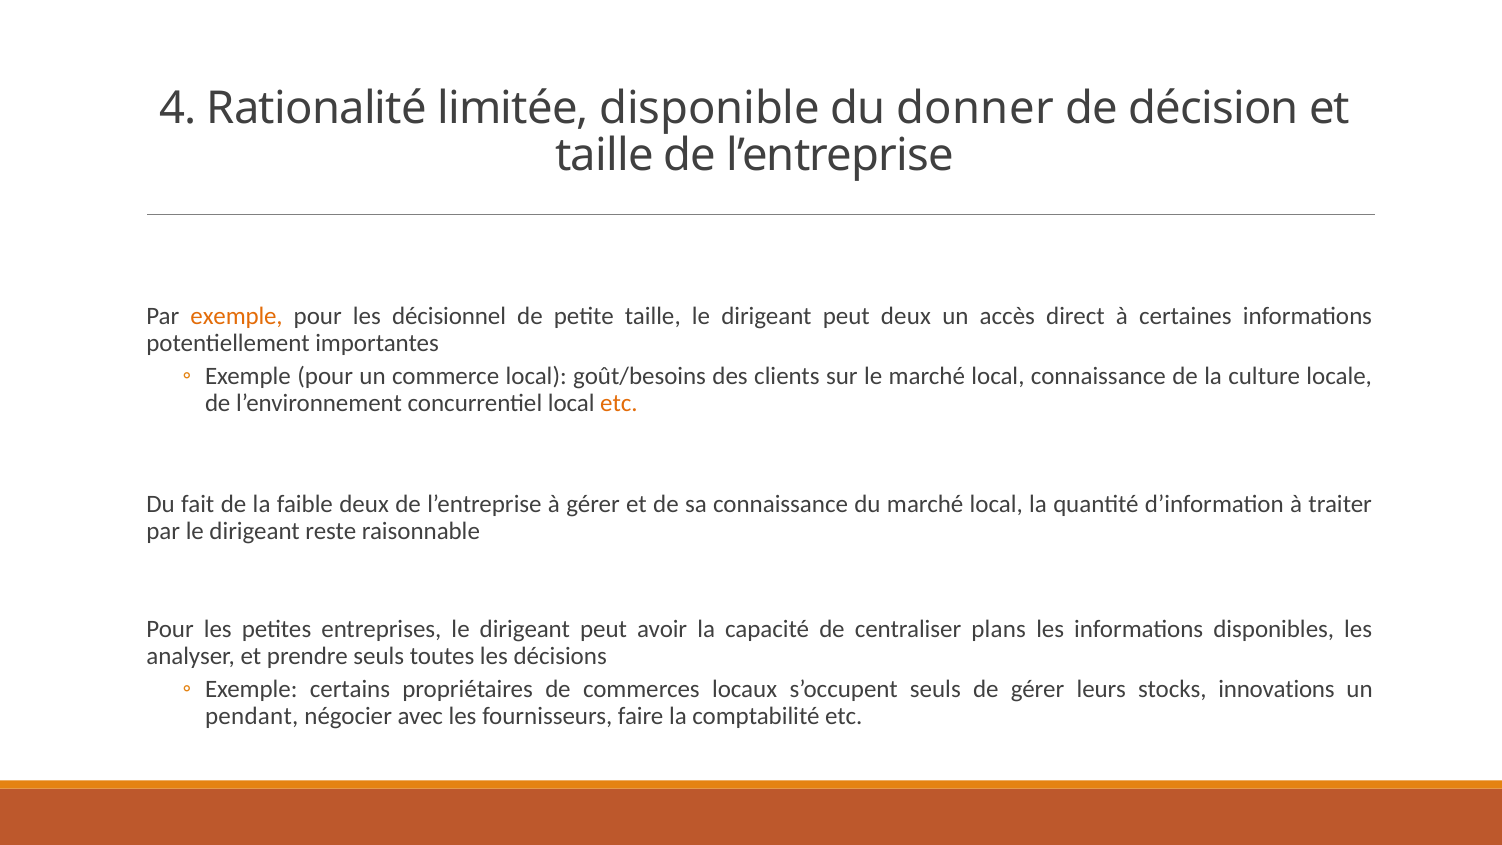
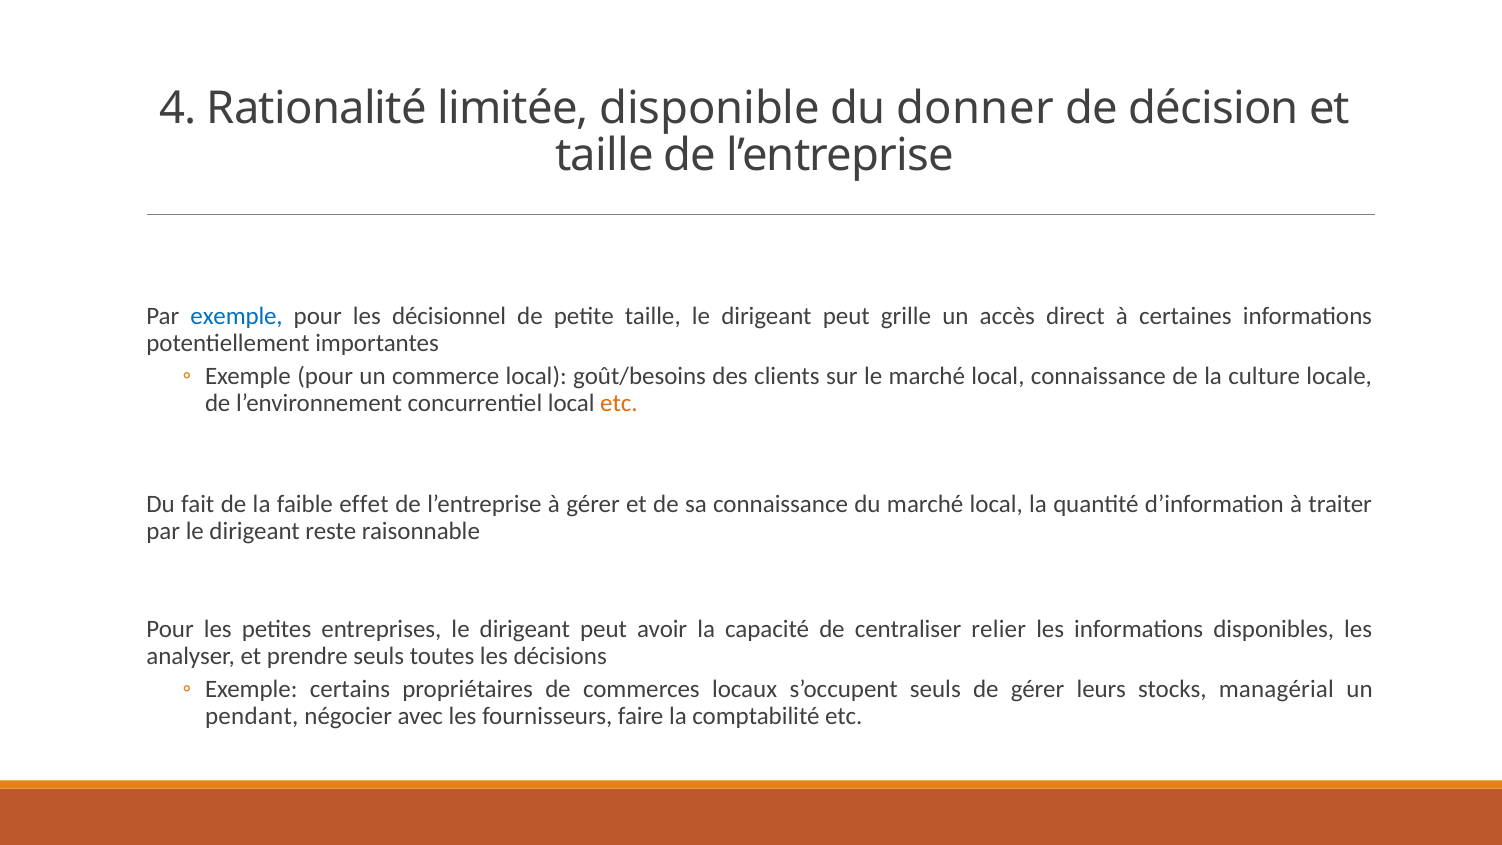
exemple at (237, 316) colour: orange -> blue
peut deux: deux -> grille
faible deux: deux -> effet
plans: plans -> relier
innovations: innovations -> managérial
